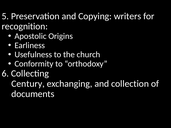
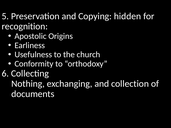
writers: writers -> hidden
Century: Century -> Nothing
